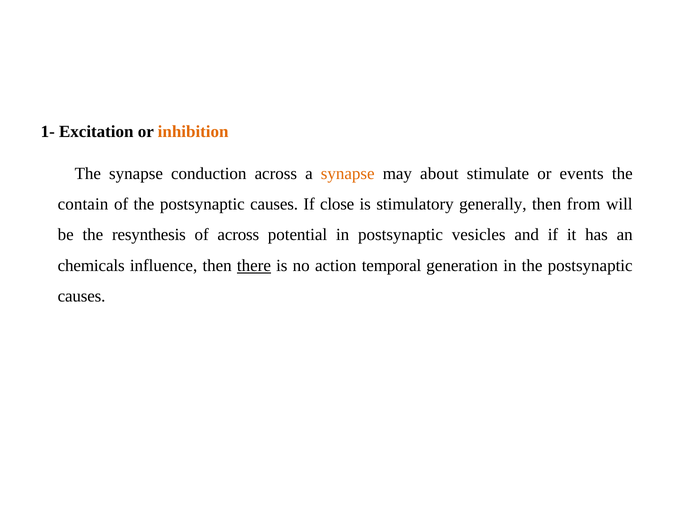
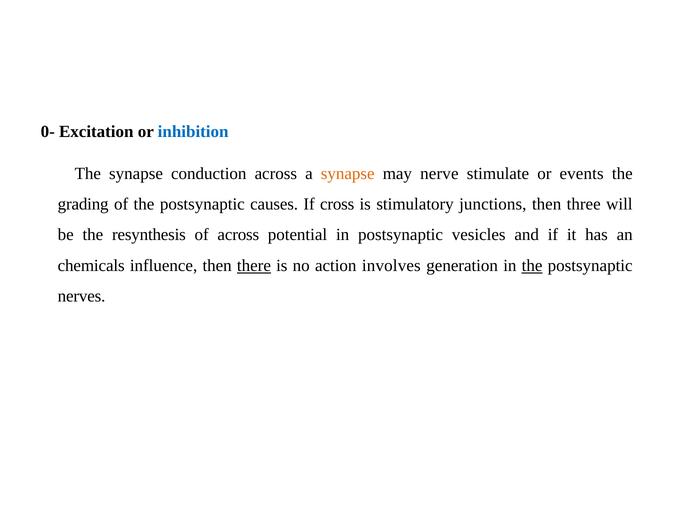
1-: 1- -> 0-
inhibition colour: orange -> blue
about: about -> nerve
contain: contain -> grading
close: close -> cross
generally: generally -> junctions
from: from -> three
temporal: temporal -> involves
the at (532, 265) underline: none -> present
causes at (82, 296): causes -> nerves
